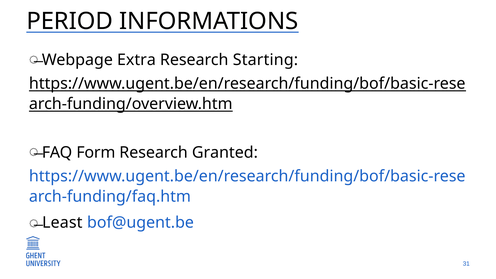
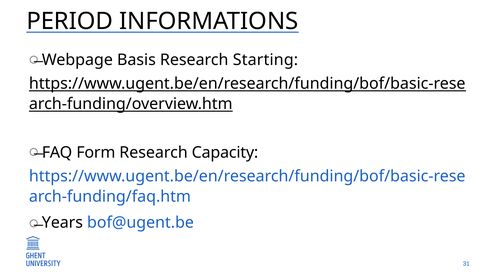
Extra: Extra -> Basis
Granted: Granted -> Capacity
Least: Least -> Years
